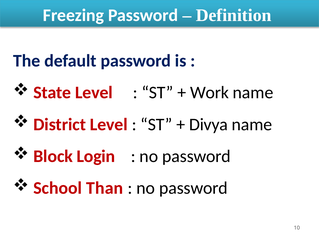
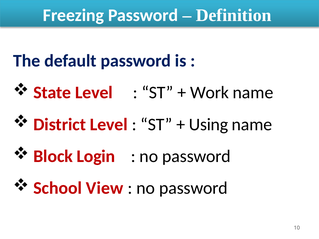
Divya: Divya -> Using
Than: Than -> View
